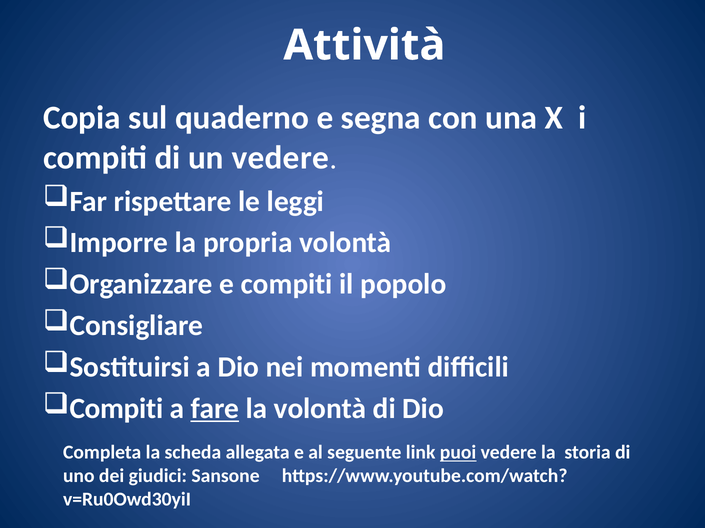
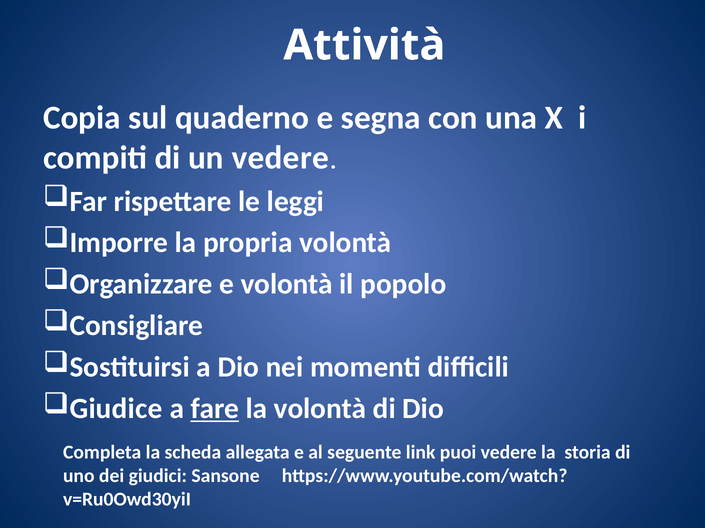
e compiti: compiti -> volontà
Compiti at (116, 409): Compiti -> Giudice
puoi underline: present -> none
